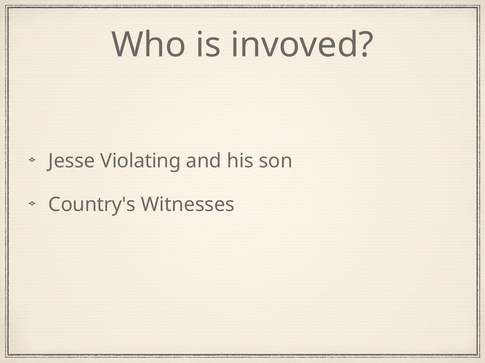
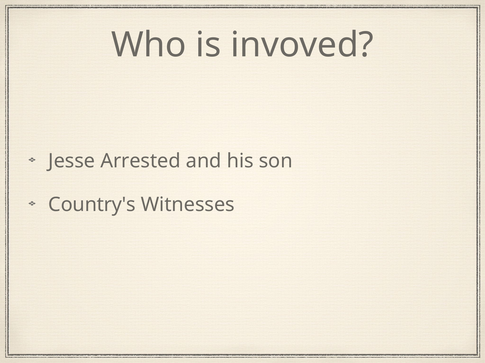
Violating: Violating -> Arrested
